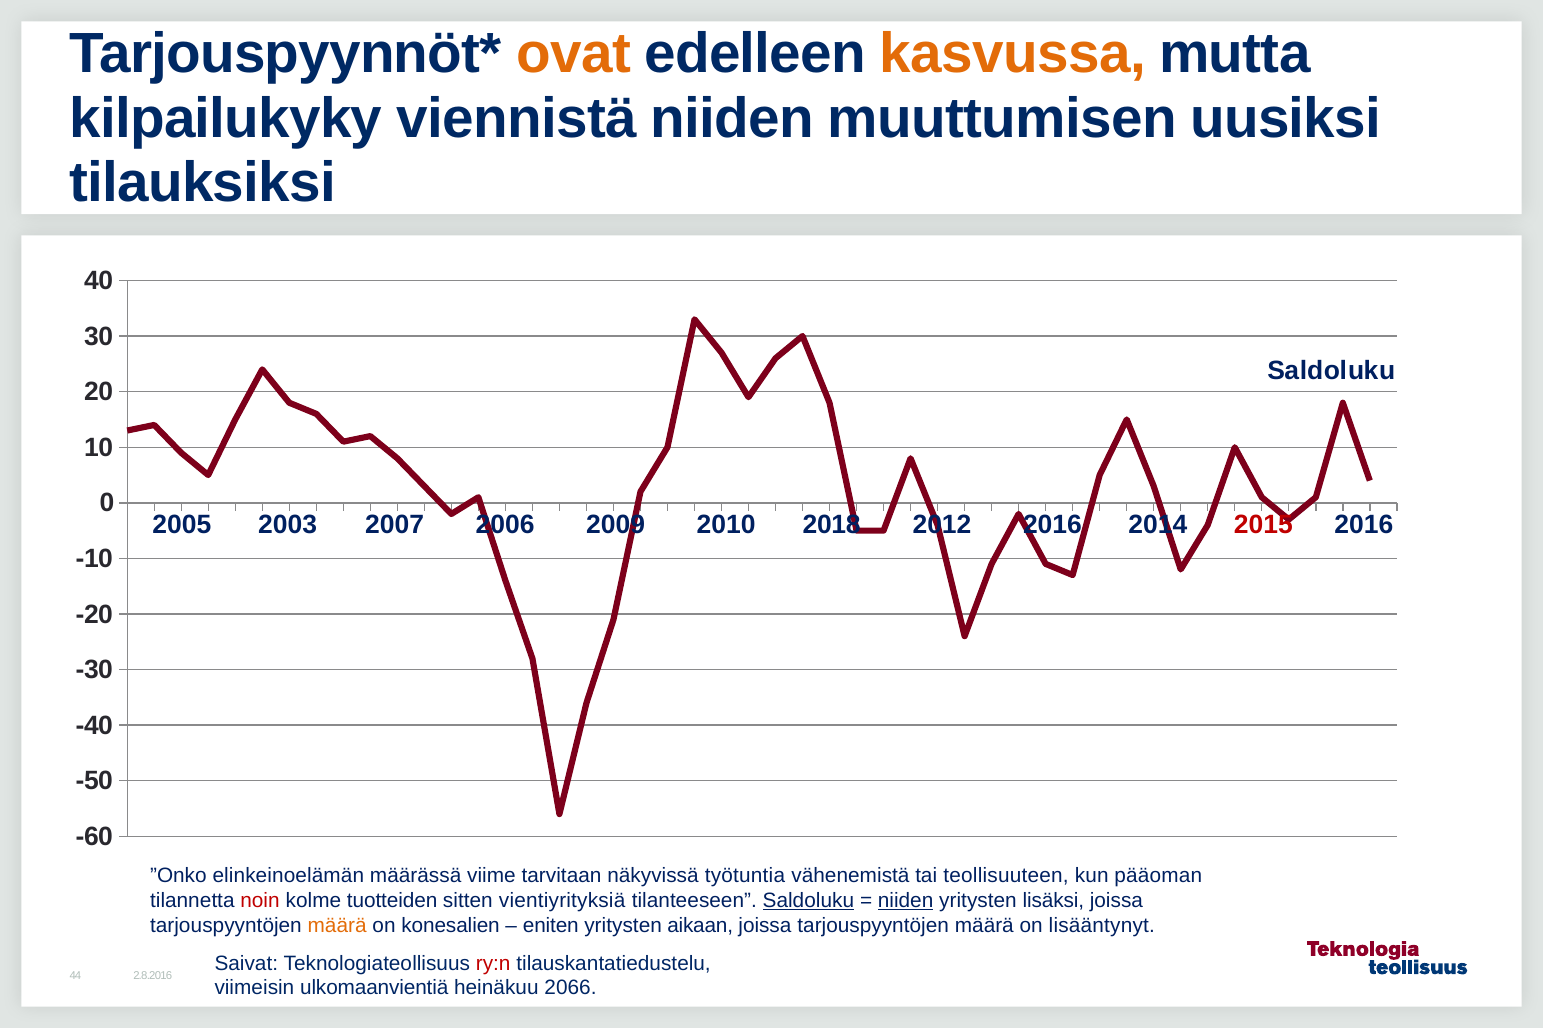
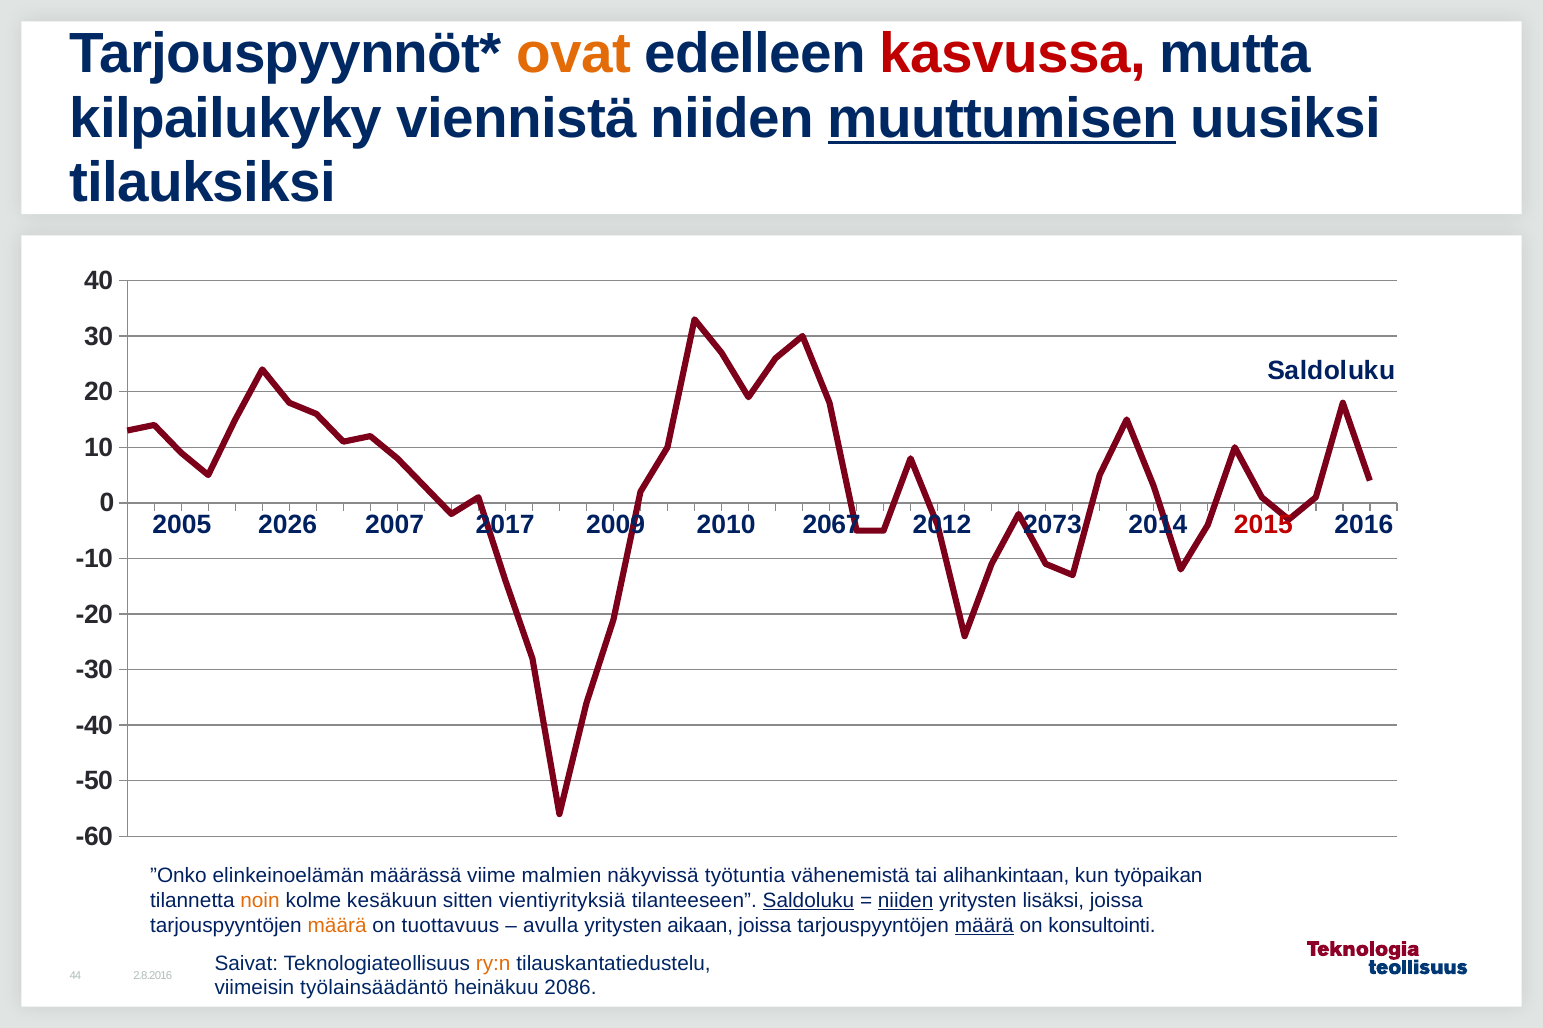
kasvussa colour: orange -> red
muuttumisen underline: none -> present
2003: 2003 -> 2026
2006: 2006 -> 2017
2018: 2018 -> 2067
2012 2016: 2016 -> 2073
tarvitaan: tarvitaan -> malmien
teollisuuteen: teollisuuteen -> alihankintaan
pääoman: pääoman -> työpaikan
noin colour: red -> orange
tuotteiden: tuotteiden -> kesäkuun
konesalien: konesalien -> tuottavuus
eniten: eniten -> avulla
määrä at (984, 926) underline: none -> present
lisääntynyt: lisääntynyt -> konsultointi
ry:n colour: red -> orange
ulkomaanvientiä: ulkomaanvientiä -> työlainsäädäntö
2066: 2066 -> 2086
